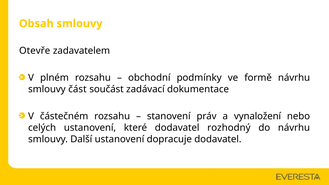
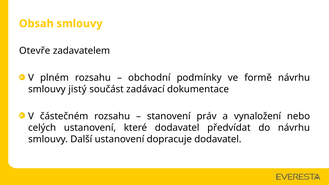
část: část -> jistý
rozhodný: rozhodný -> předvídat
